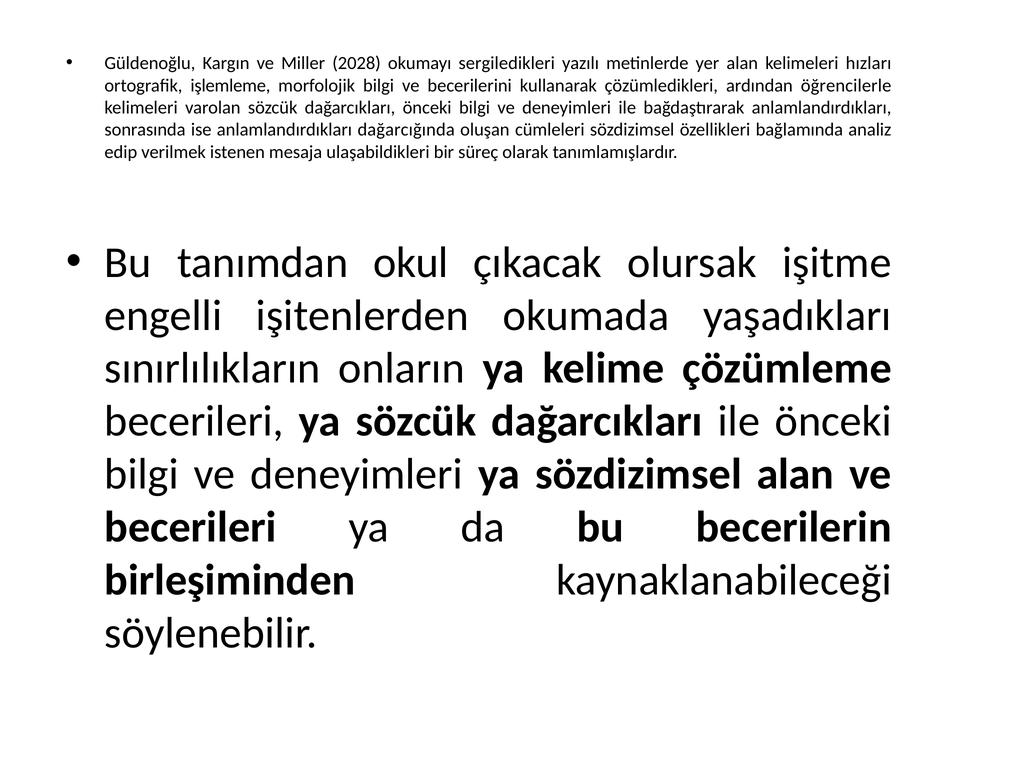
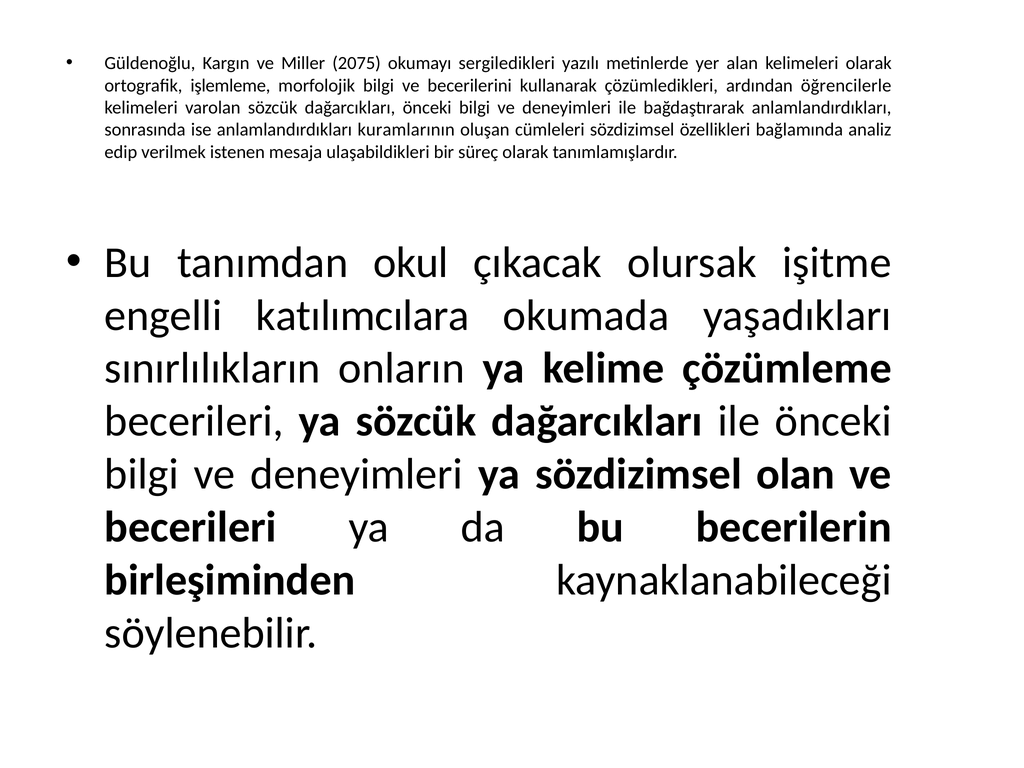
2028: 2028 -> 2075
kelimeleri hızları: hızları -> olarak
dağarcığında: dağarcığında -> kuramlarının
işitenlerden: işitenlerden -> katılımcılara
sözdizimsel alan: alan -> olan
